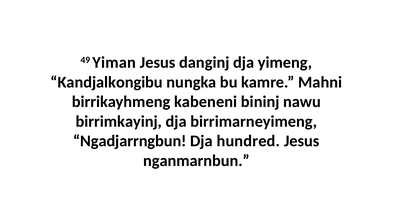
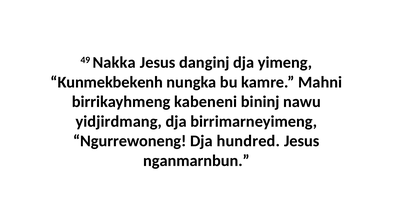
Yiman: Yiman -> Nakka
Kandjalkongibu: Kandjalkongibu -> Kunmekbekenh
birrimkayinj: birrimkayinj -> yidjirdmang
Ngadjarrngbun: Ngadjarrngbun -> Ngurrewoneng
